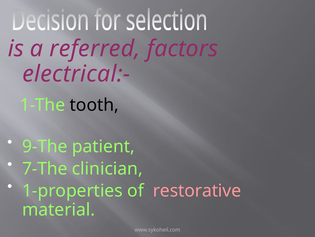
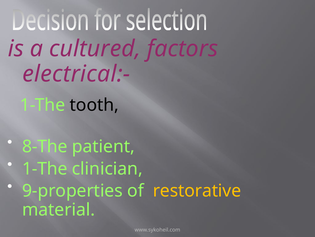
referred: referred -> cultured
9-The: 9-The -> 8-The
7-The at (45, 168): 7-The -> 1-The
1-properties: 1-properties -> 9-properties
restorative colour: pink -> yellow
